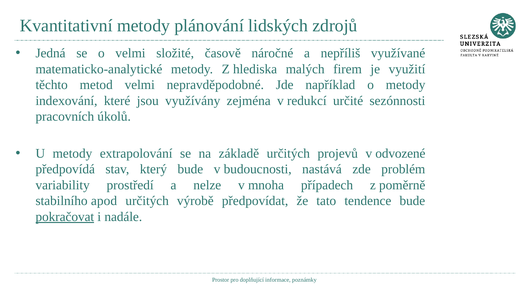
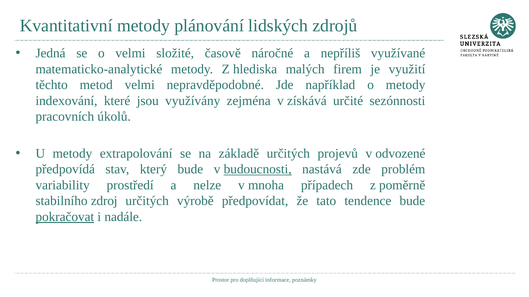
redukcí: redukcí -> získává
budoucnosti underline: none -> present
apod: apod -> zdroj
